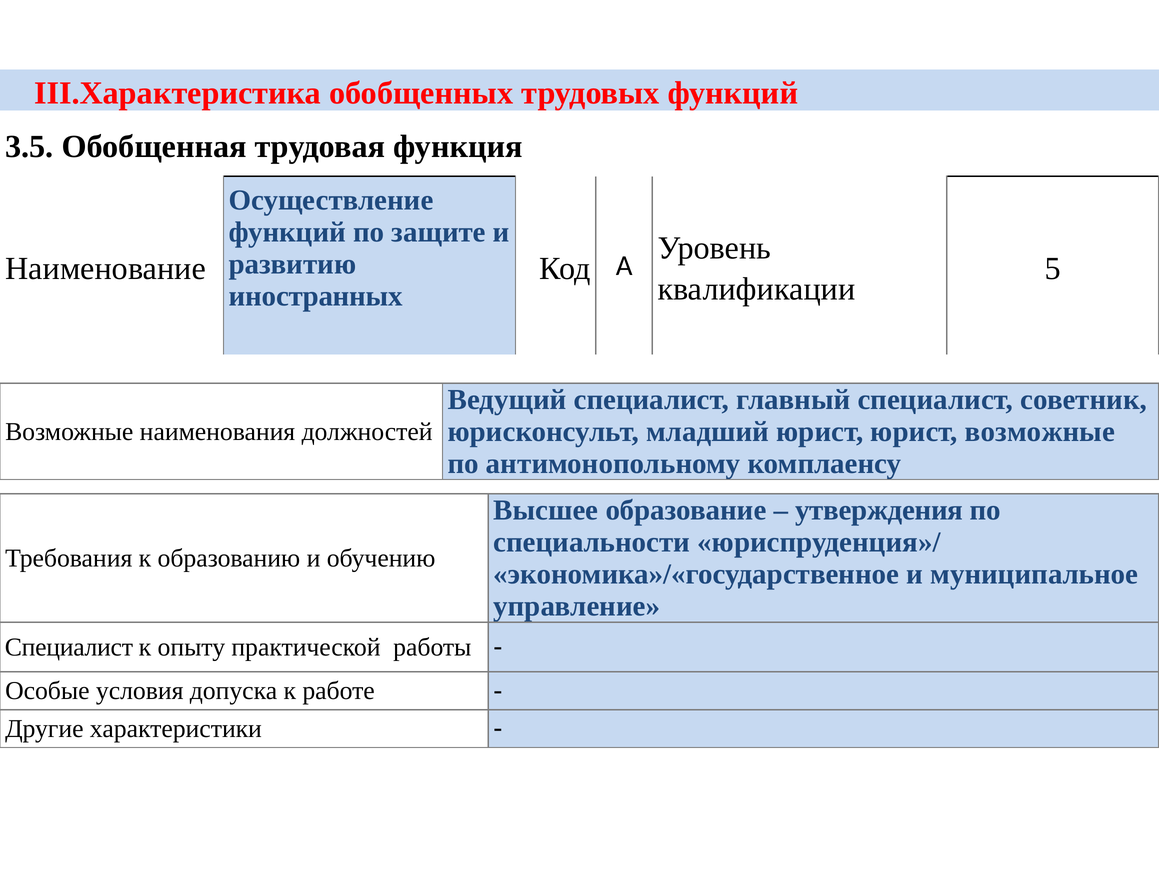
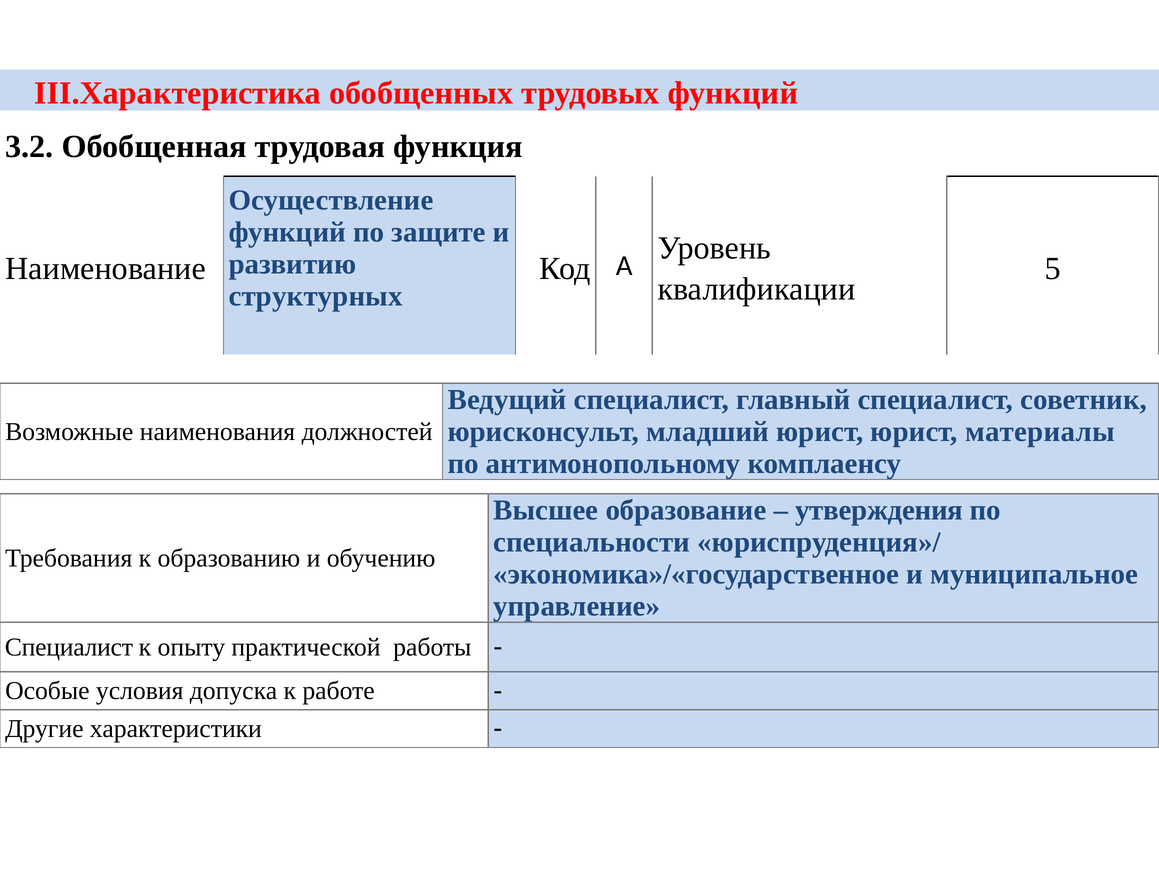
3.5: 3.5 -> 3.2
иностранных: иностранных -> структурных
юрист возможные: возможные -> материалы
